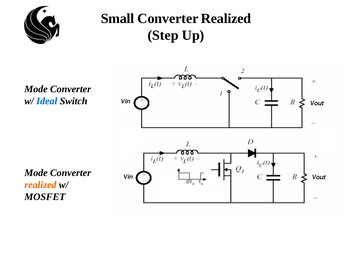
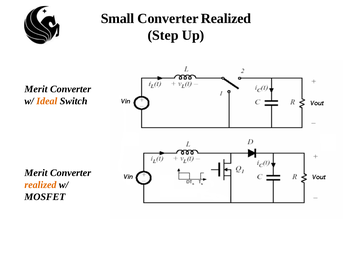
Mode at (36, 89): Mode -> Merit
Ideal colour: blue -> orange
Mode at (36, 173): Mode -> Merit
